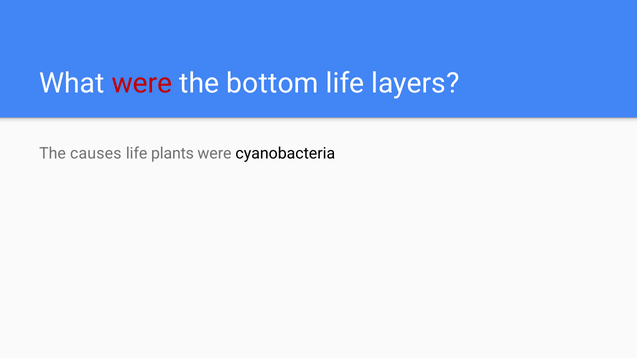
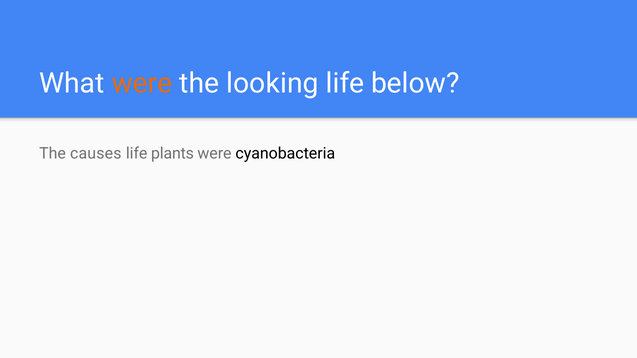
were at (142, 84) colour: red -> orange
bottom: bottom -> looking
layers: layers -> below
